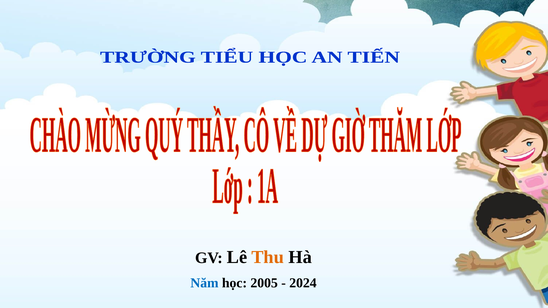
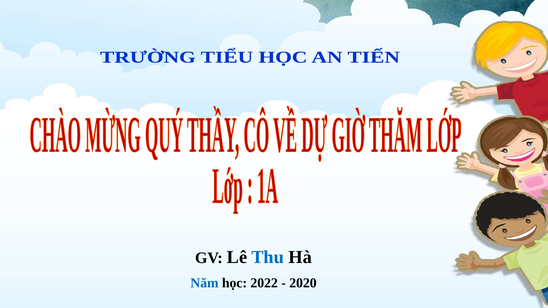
Thu colour: orange -> blue
2005: 2005 -> 2022
2024: 2024 -> 2020
